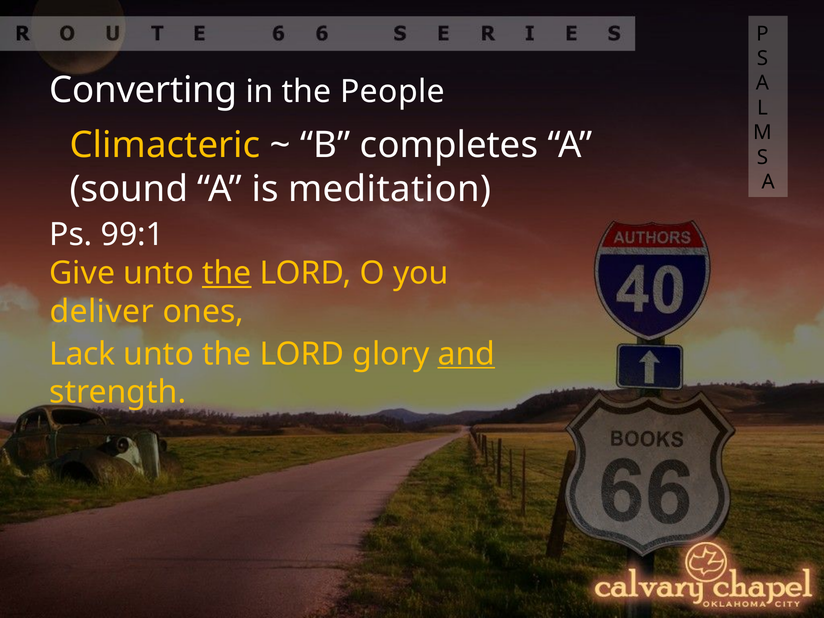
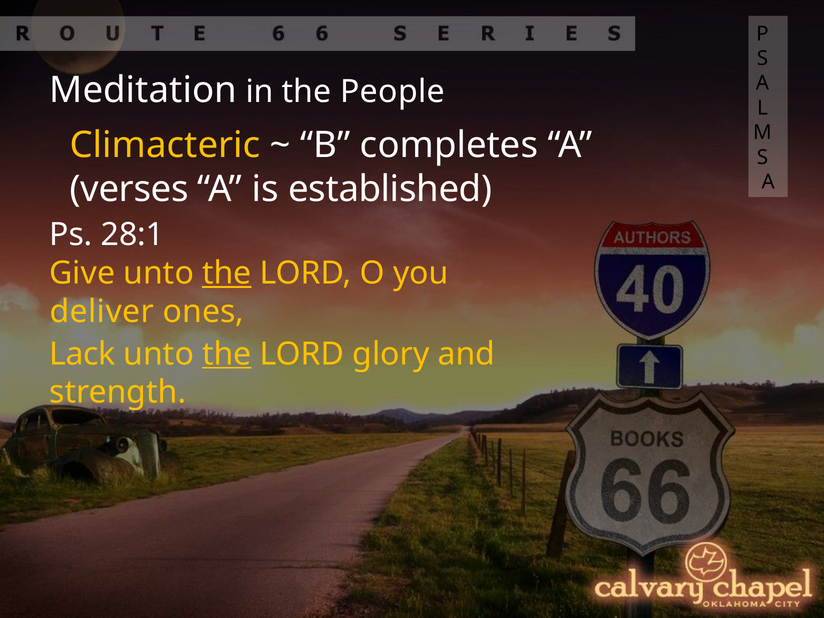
Converting: Converting -> Meditation
sound: sound -> verses
meditation: meditation -> established
99:1: 99:1 -> 28:1
the at (227, 354) underline: none -> present
and underline: present -> none
